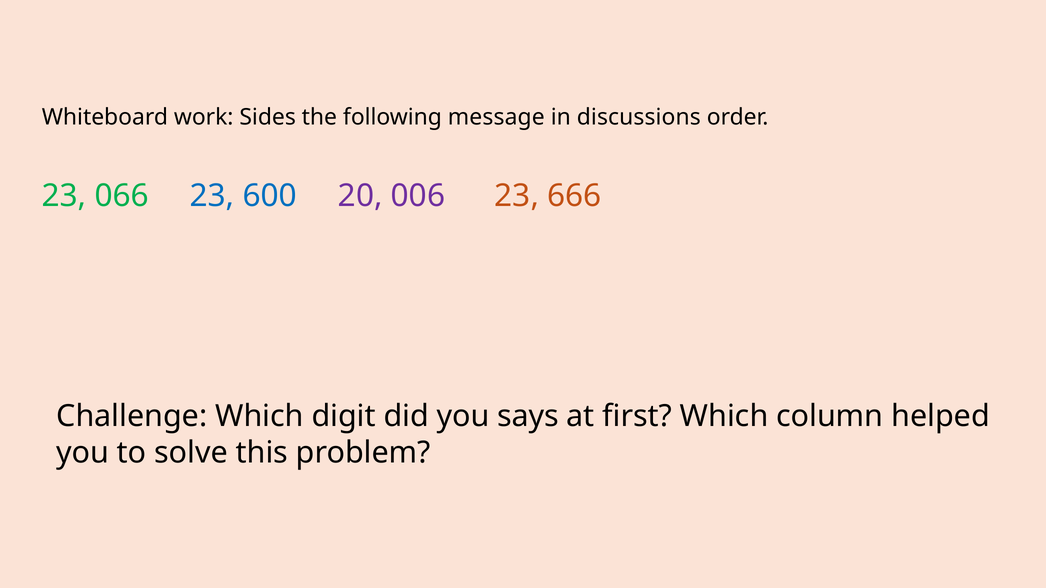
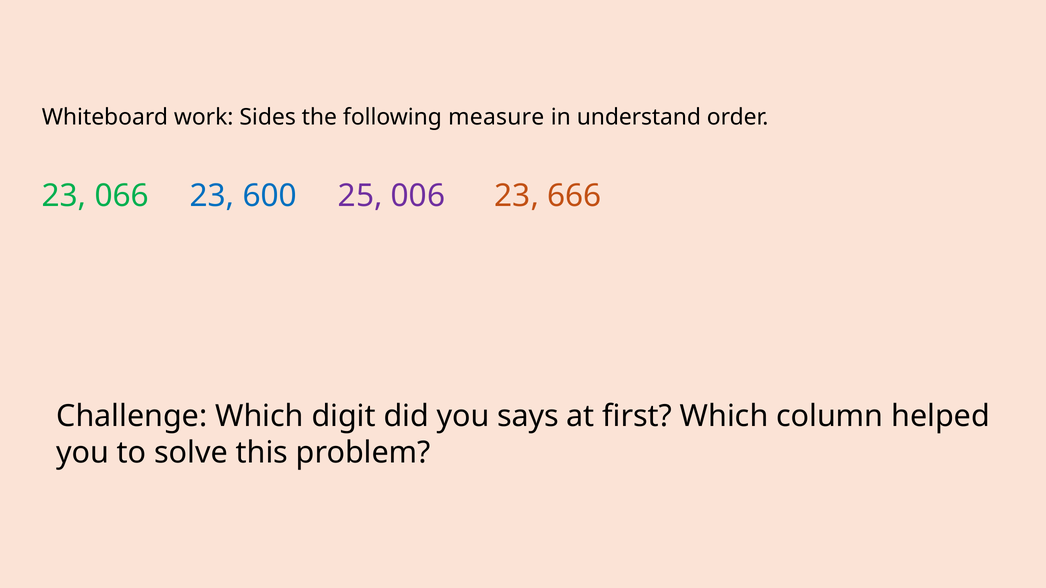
message: message -> measure
discussions: discussions -> understand
20: 20 -> 25
